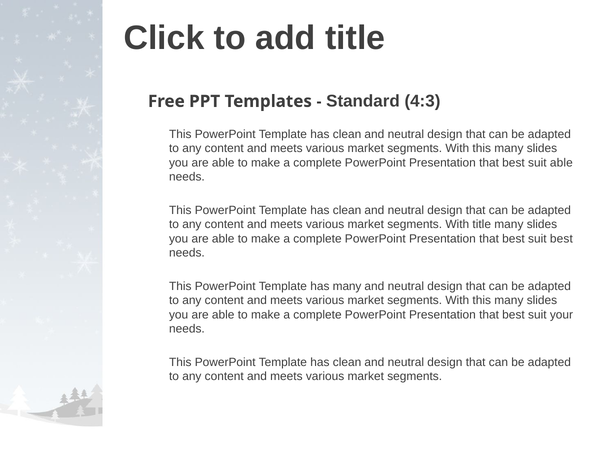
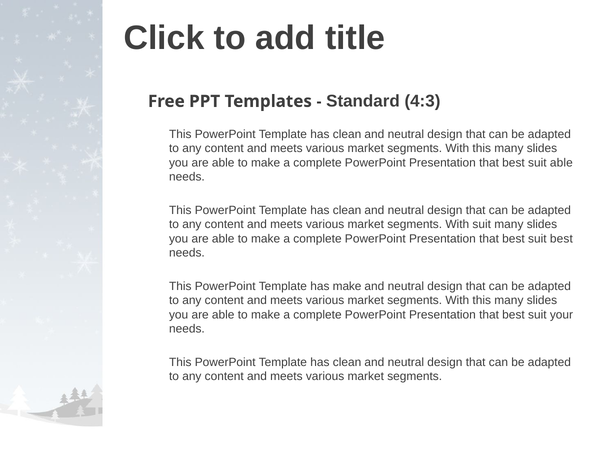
With title: title -> suit
has many: many -> make
